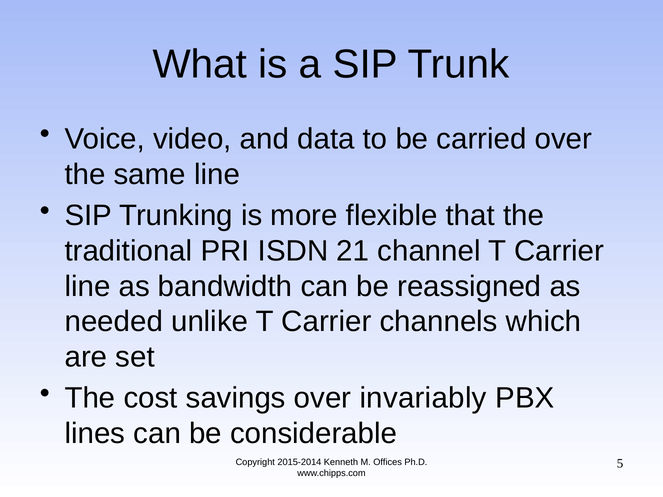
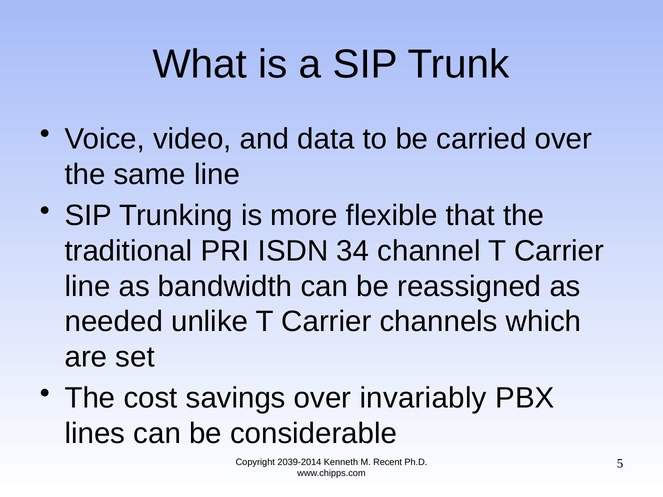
21: 21 -> 34
2015-2014: 2015-2014 -> 2039-2014
Offices: Offices -> Recent
